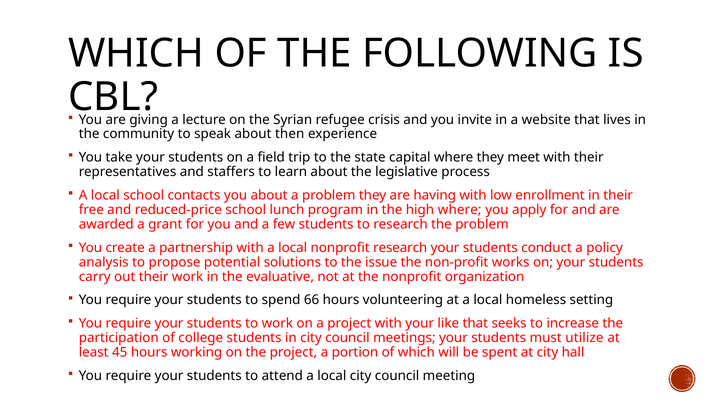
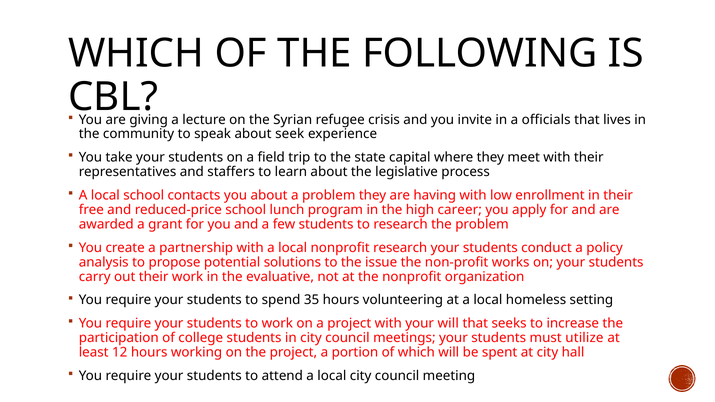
website: website -> officials
then: then -> seek
high where: where -> career
66: 66 -> 35
your like: like -> will
45: 45 -> 12
